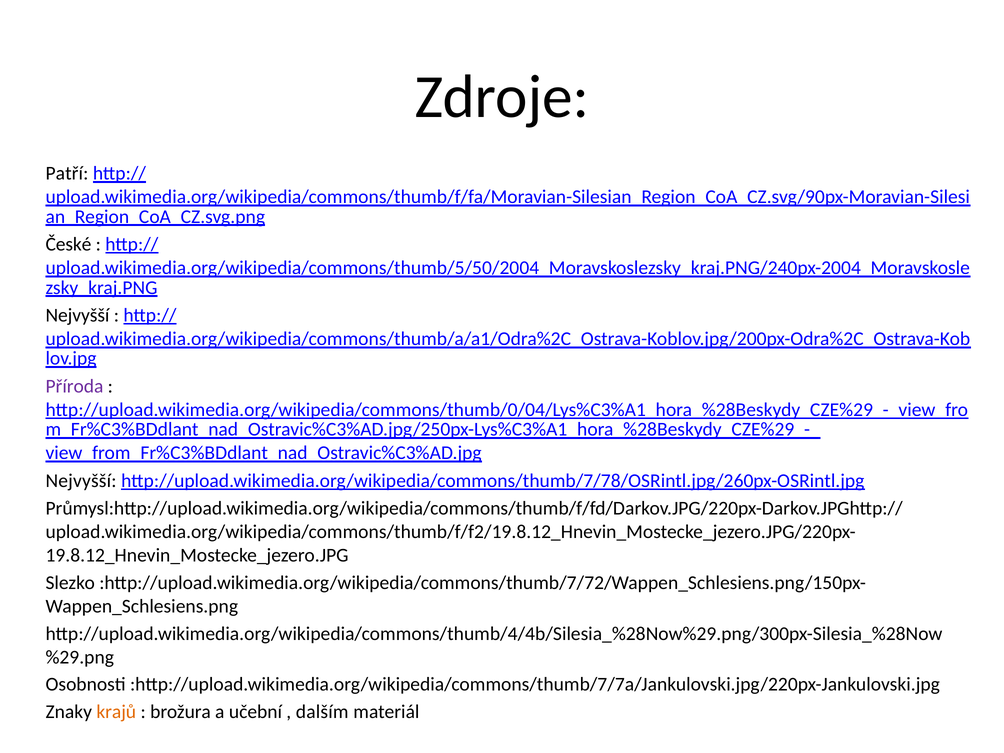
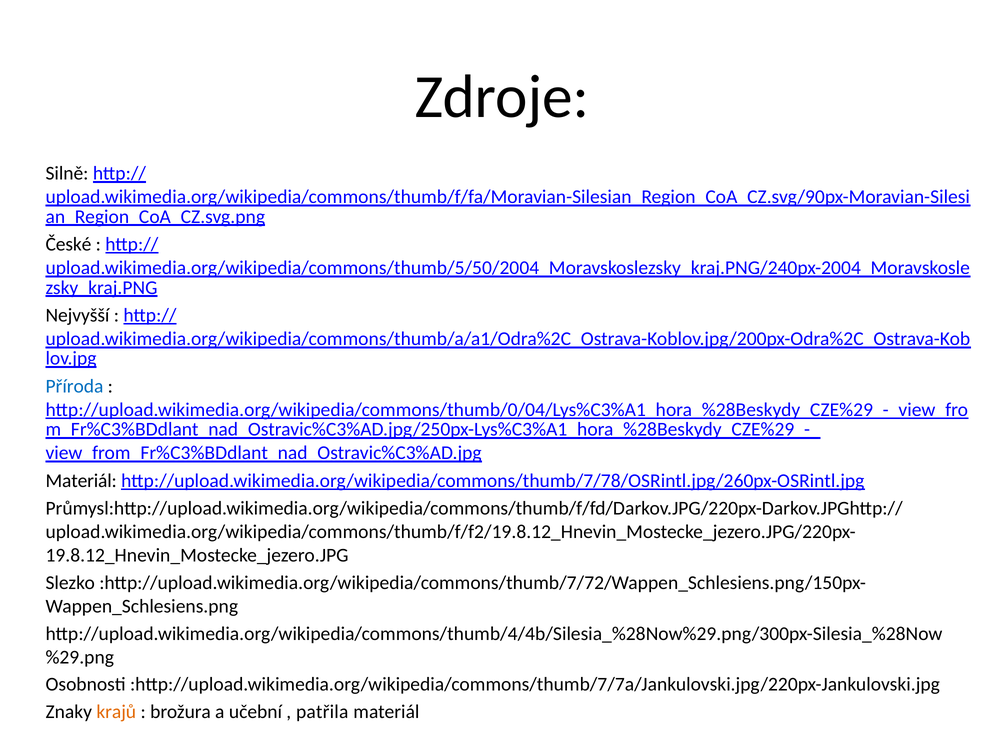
Patří: Patří -> Silně
Příroda colour: purple -> blue
Nejvyšší at (81, 481): Nejvyšší -> Materiál
dalším: dalším -> patřila
